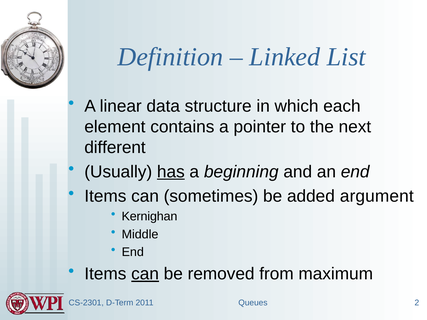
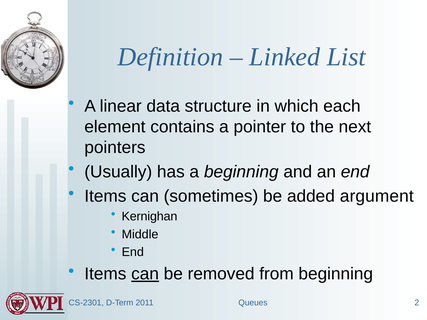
different: different -> pointers
has underline: present -> none
from maximum: maximum -> beginning
